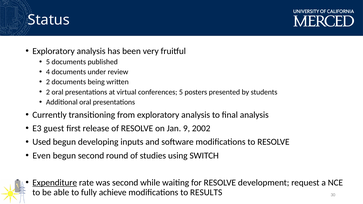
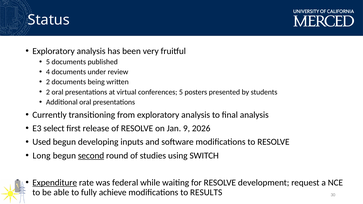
guest: guest -> select
2002: 2002 -> 2026
Even: Even -> Long
second at (91, 156) underline: none -> present
was second: second -> federal
